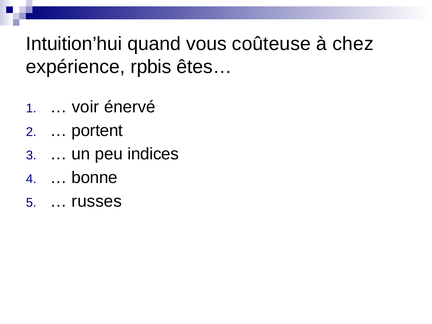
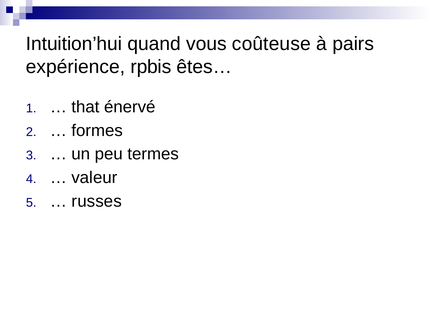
chez: chez -> pairs
voir: voir -> that
portent: portent -> formes
indices: indices -> termes
bonne: bonne -> valeur
